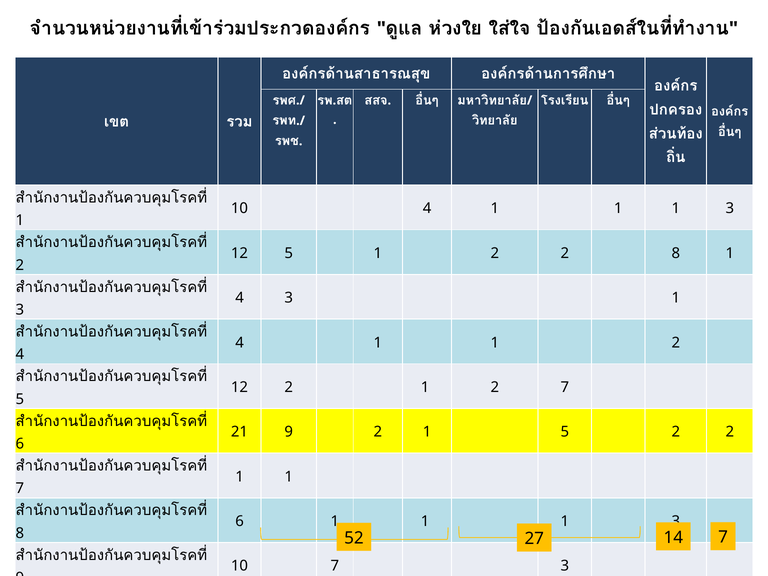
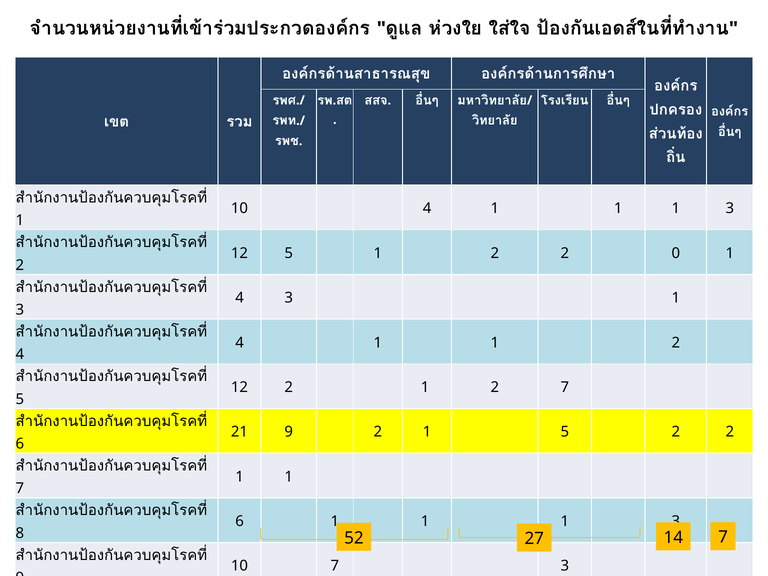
2 8: 8 -> 0
